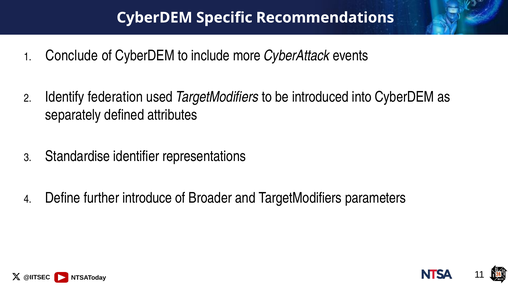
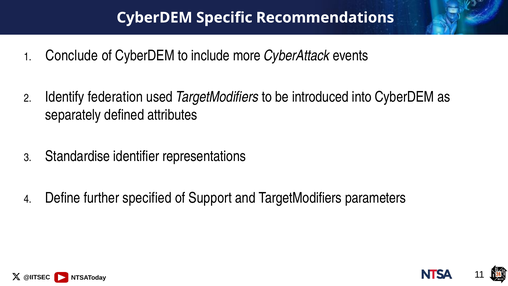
introduce: introduce -> specified
Broader: Broader -> Support
